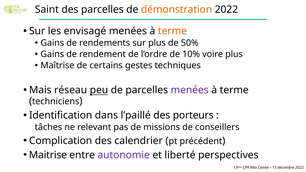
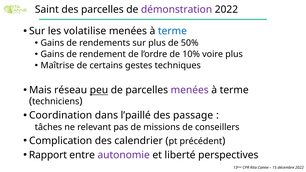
démonstration colour: orange -> purple
envisagé: envisagé -> volatilise
terme at (172, 31) colour: orange -> blue
Identification: Identification -> Coordination
porteurs: porteurs -> passage
Maitrise: Maitrise -> Rapport
